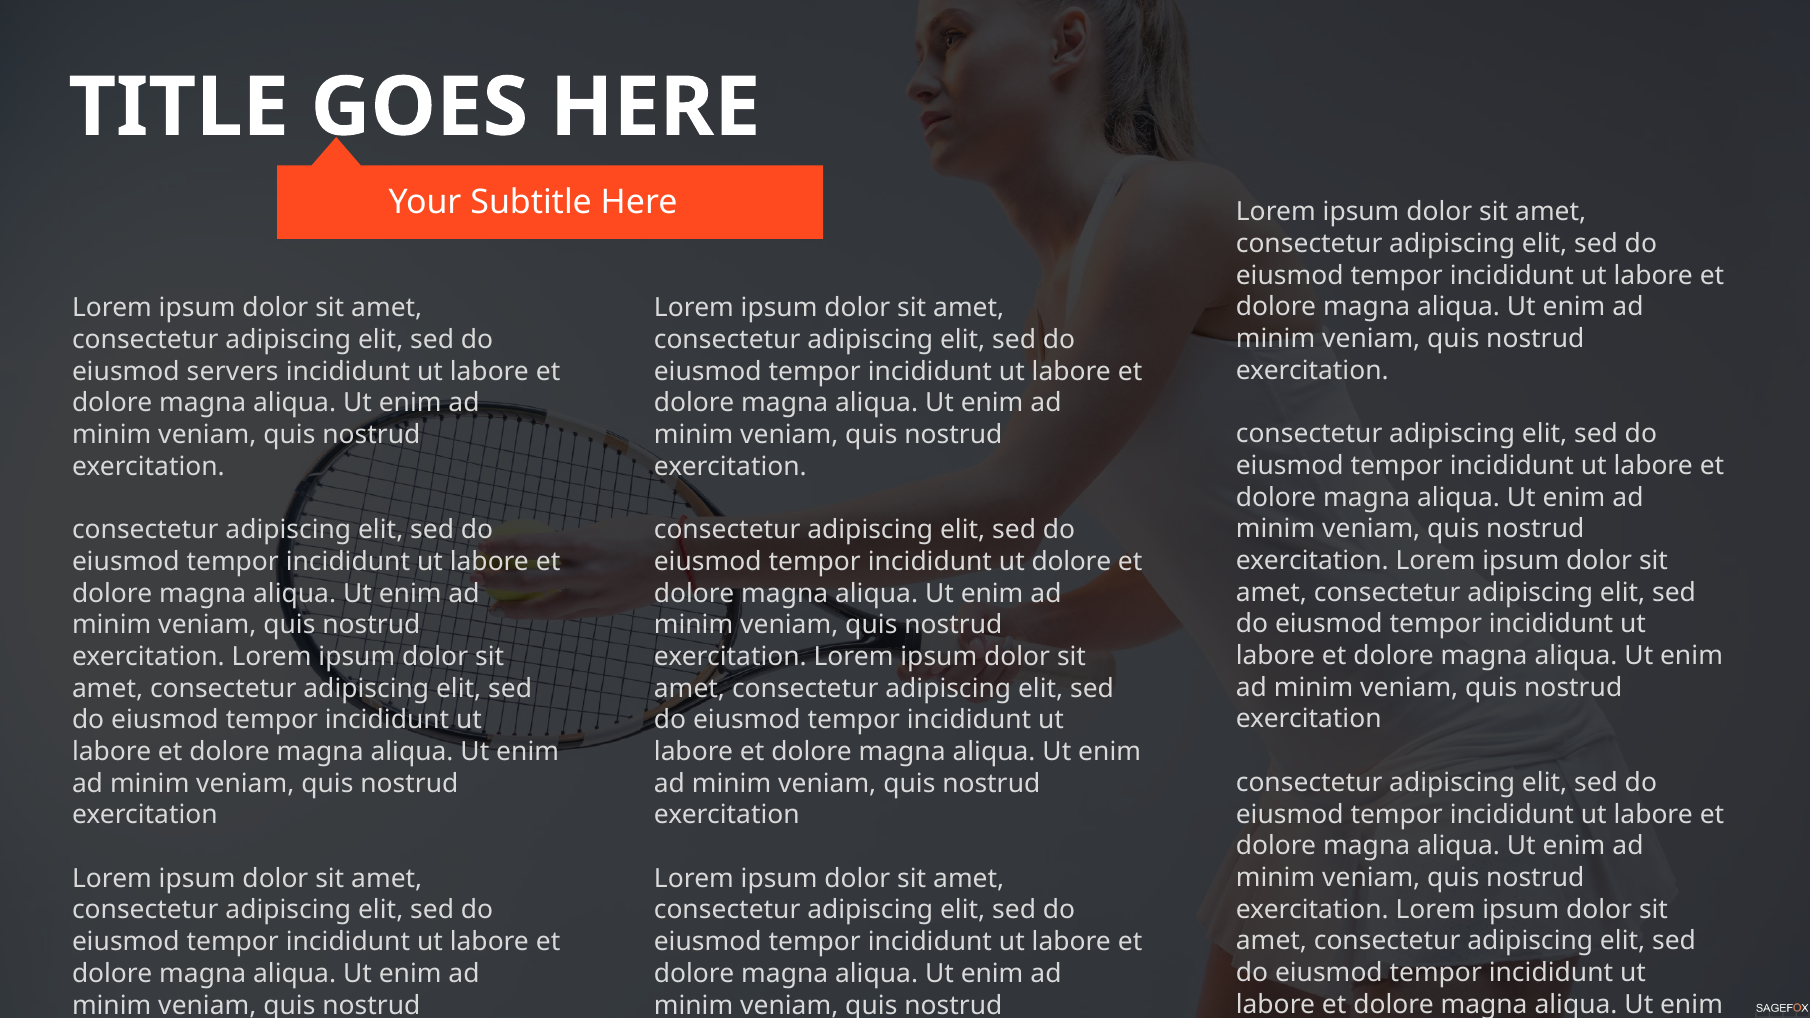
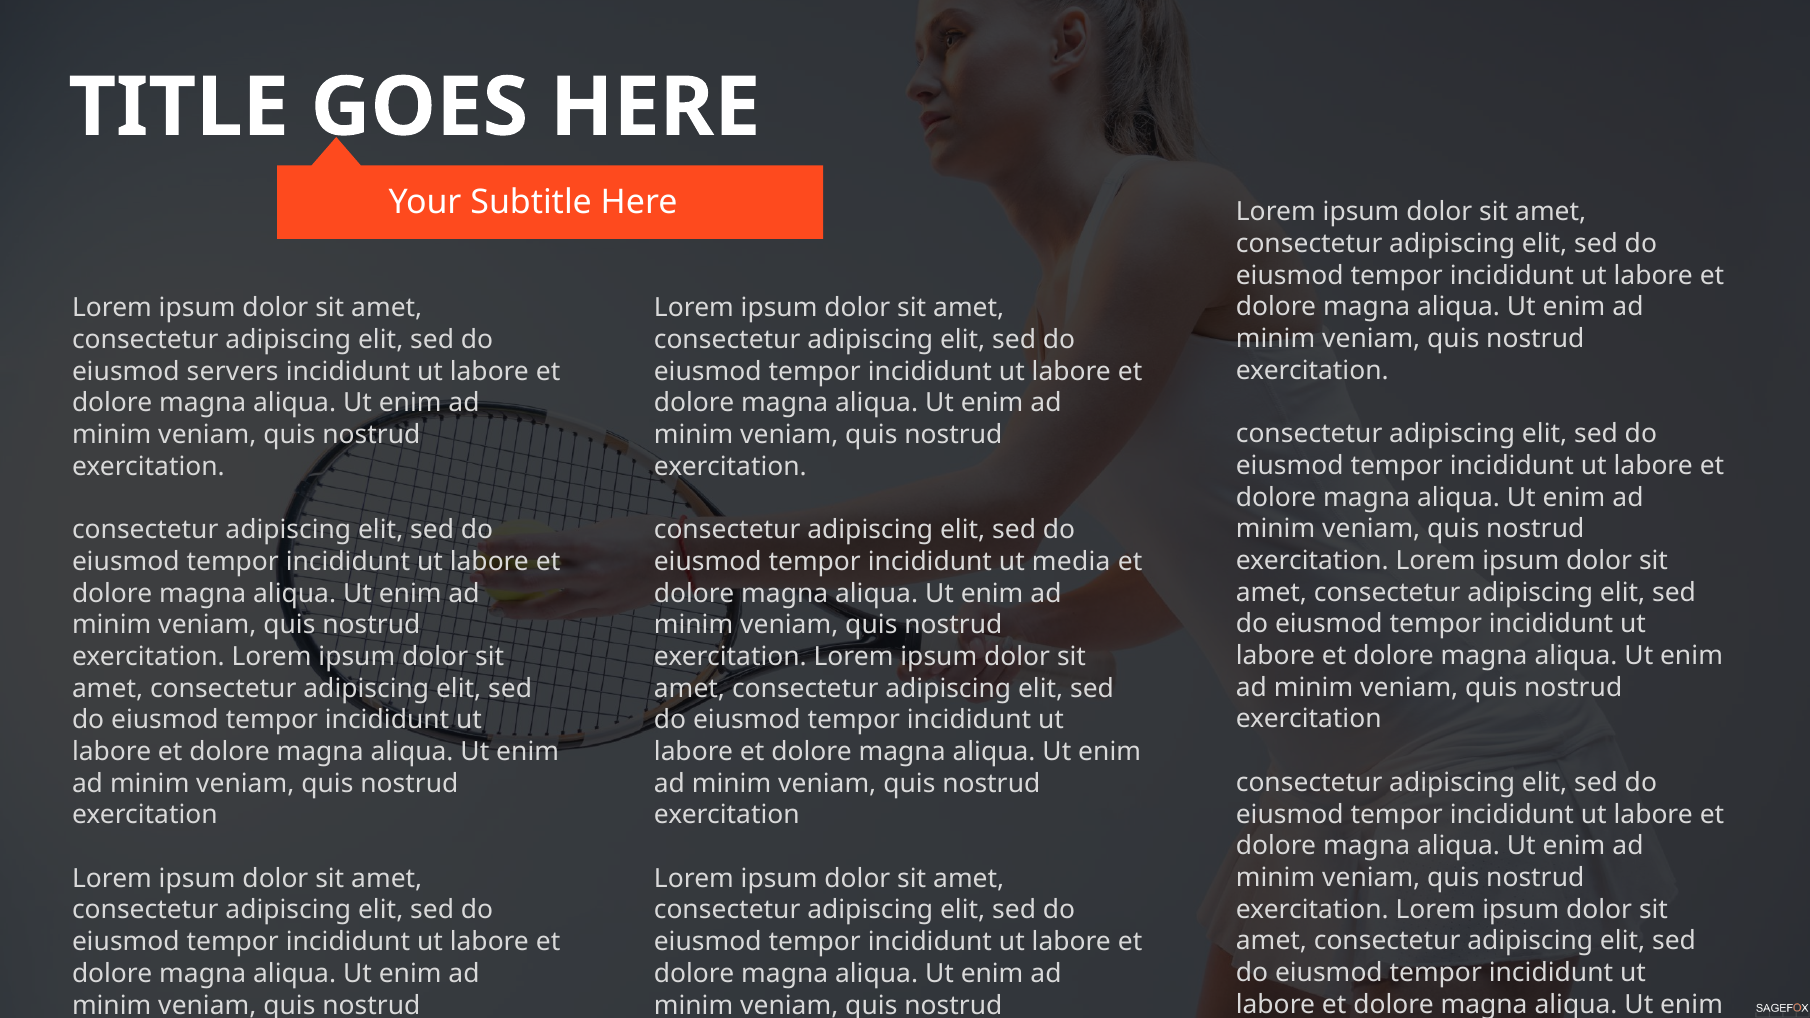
ut dolore: dolore -> media
